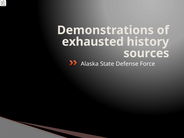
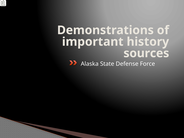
exhausted: exhausted -> important
